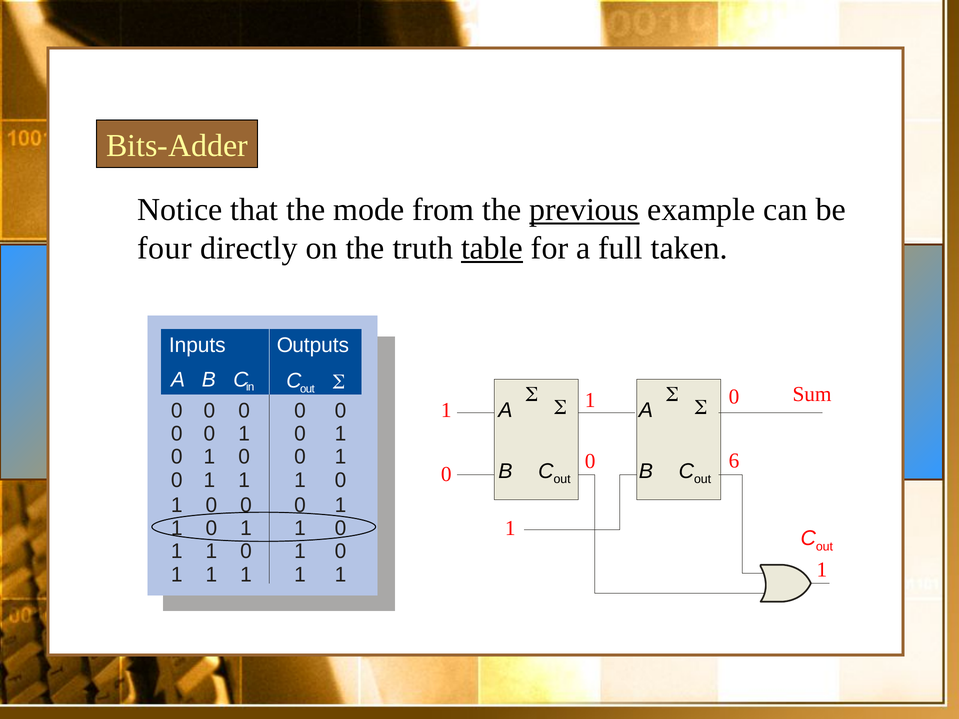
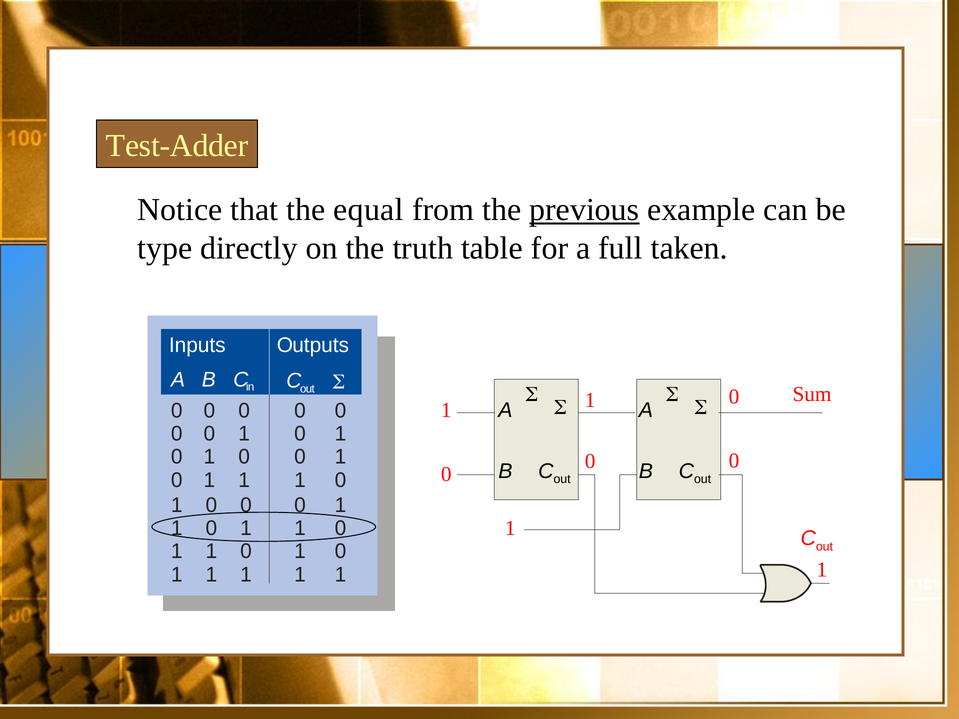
Bits-Adder: Bits-Adder -> Test-Adder
mode: mode -> equal
four: four -> type
table underline: present -> none
6 at (734, 461): 6 -> 0
